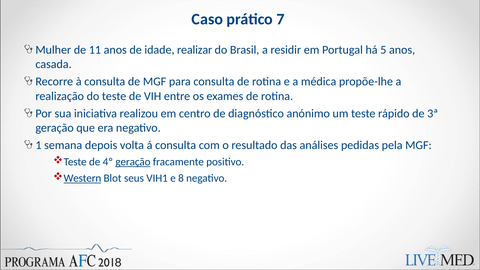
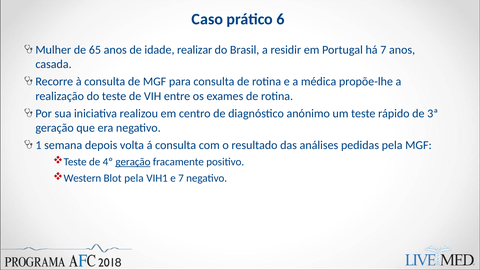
7: 7 -> 6
11: 11 -> 65
há 5: 5 -> 7
Western underline: present -> none
Blot seus: seus -> pela
e 8: 8 -> 7
